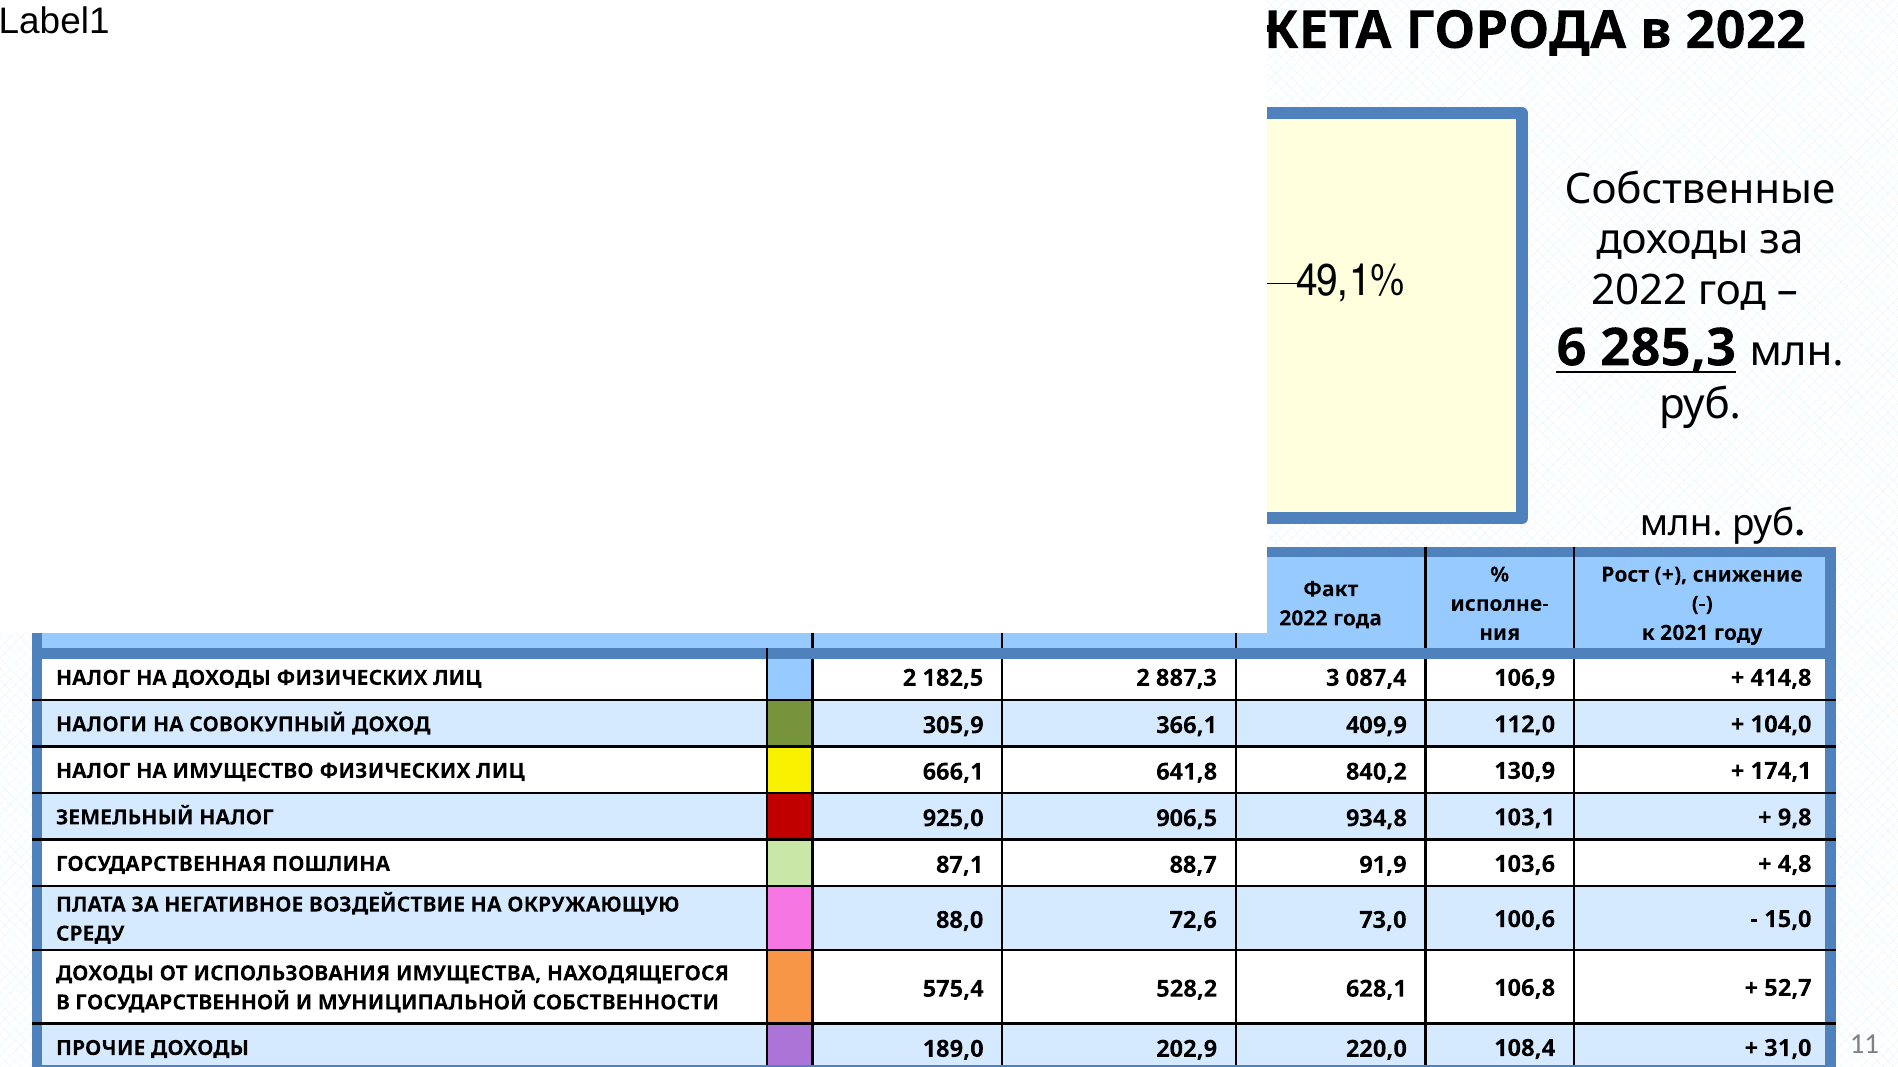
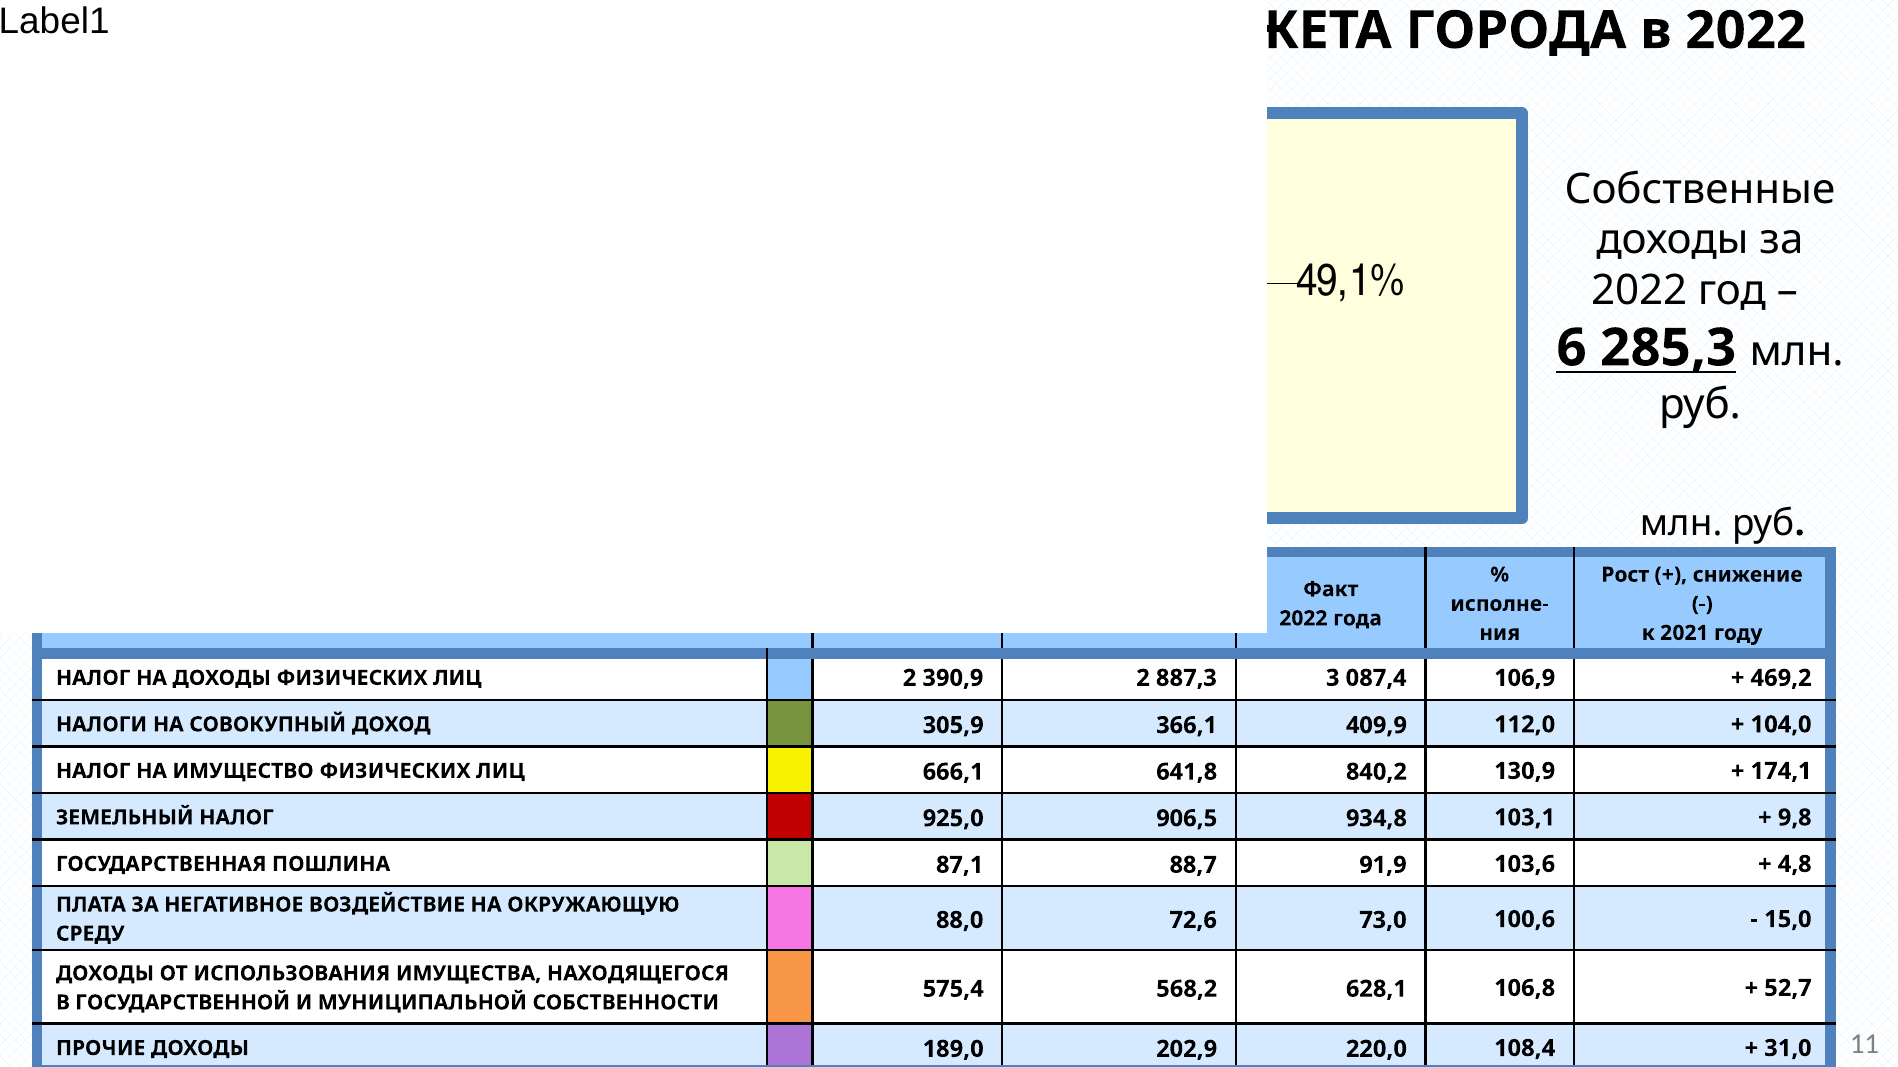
182,5: 182,5 -> 390,9
414,8: 414,8 -> 469,2
528,2: 528,2 -> 568,2
